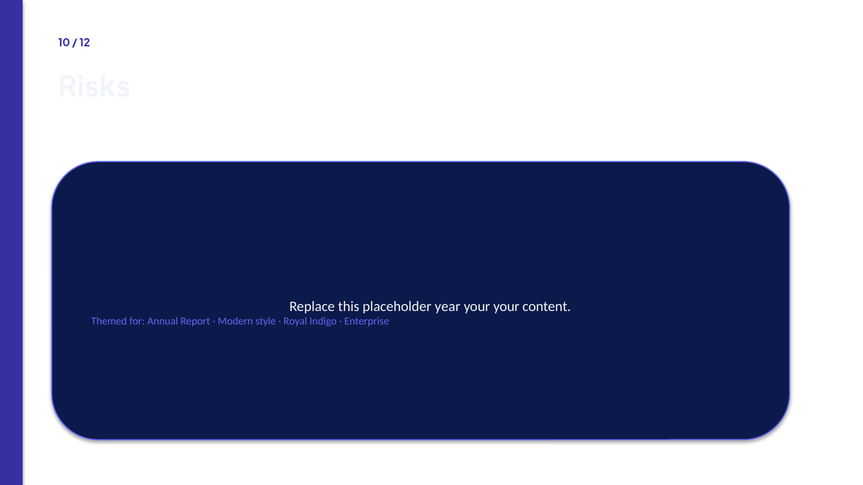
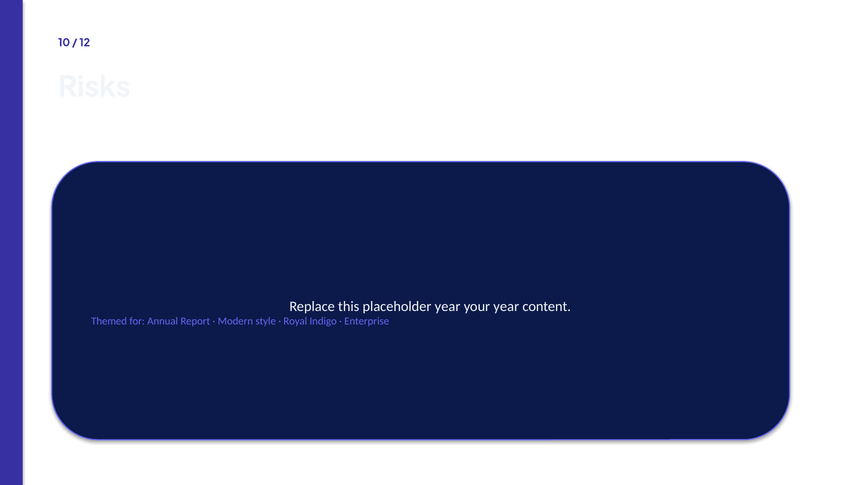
your your: your -> year
